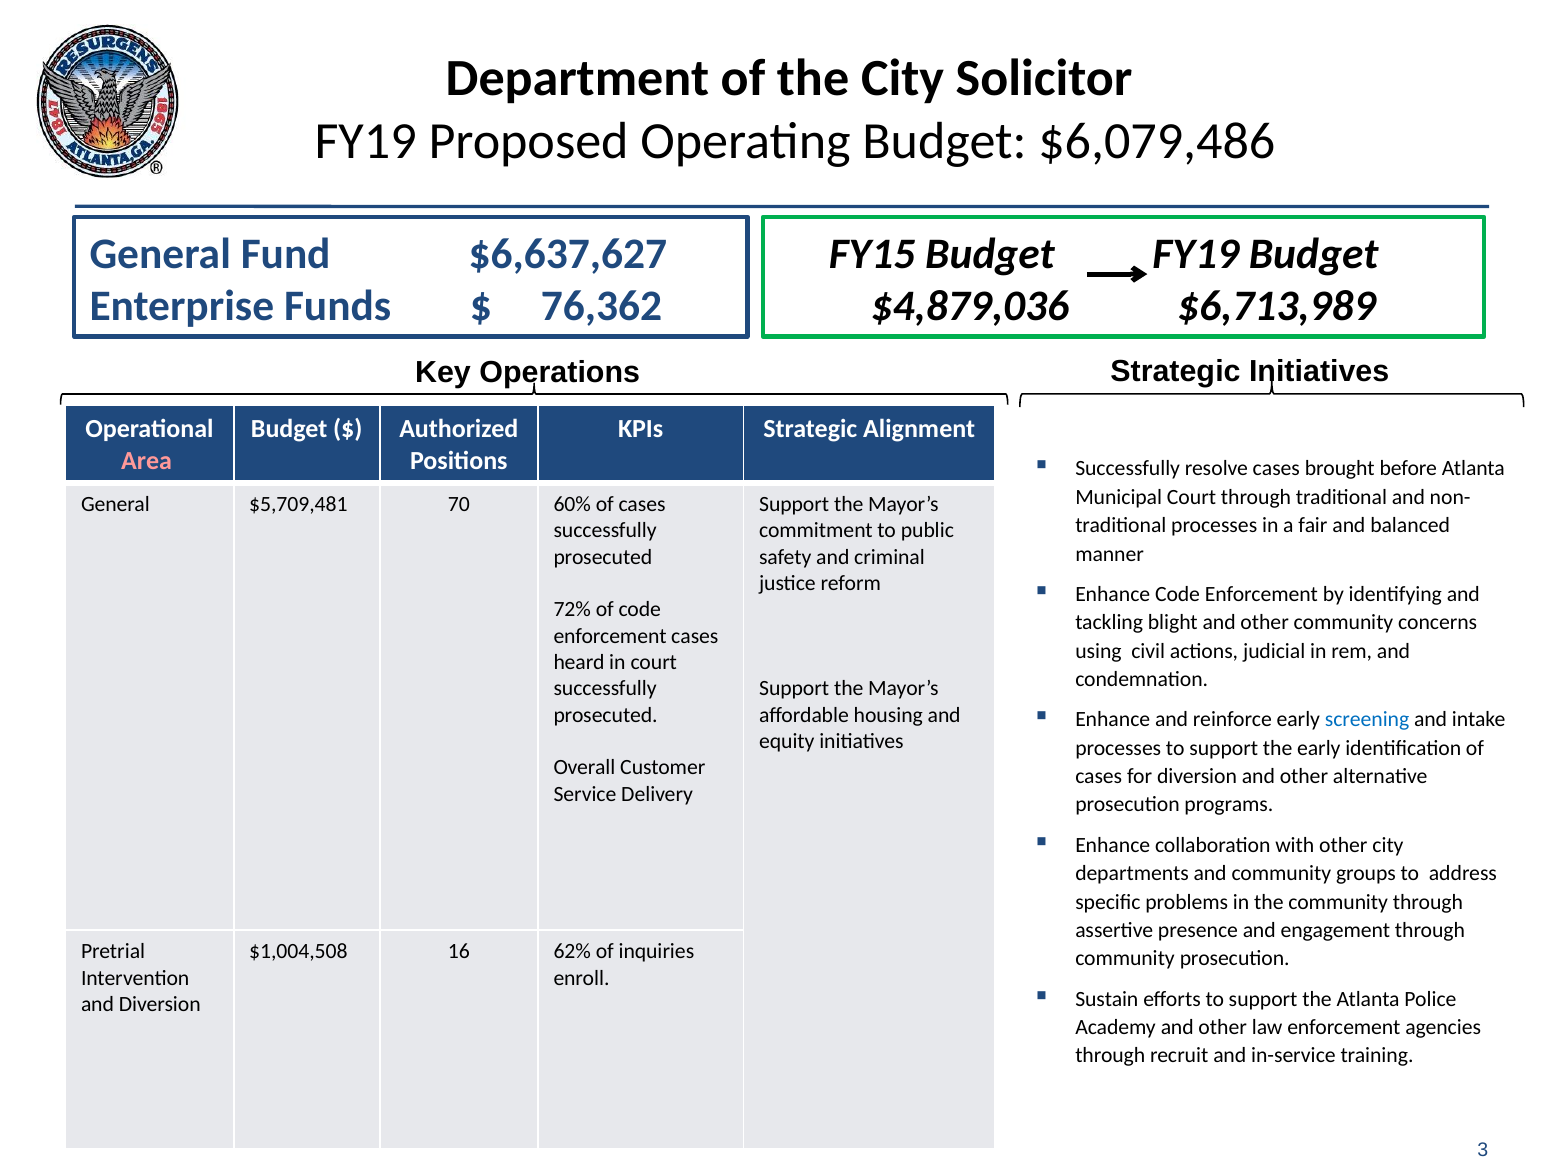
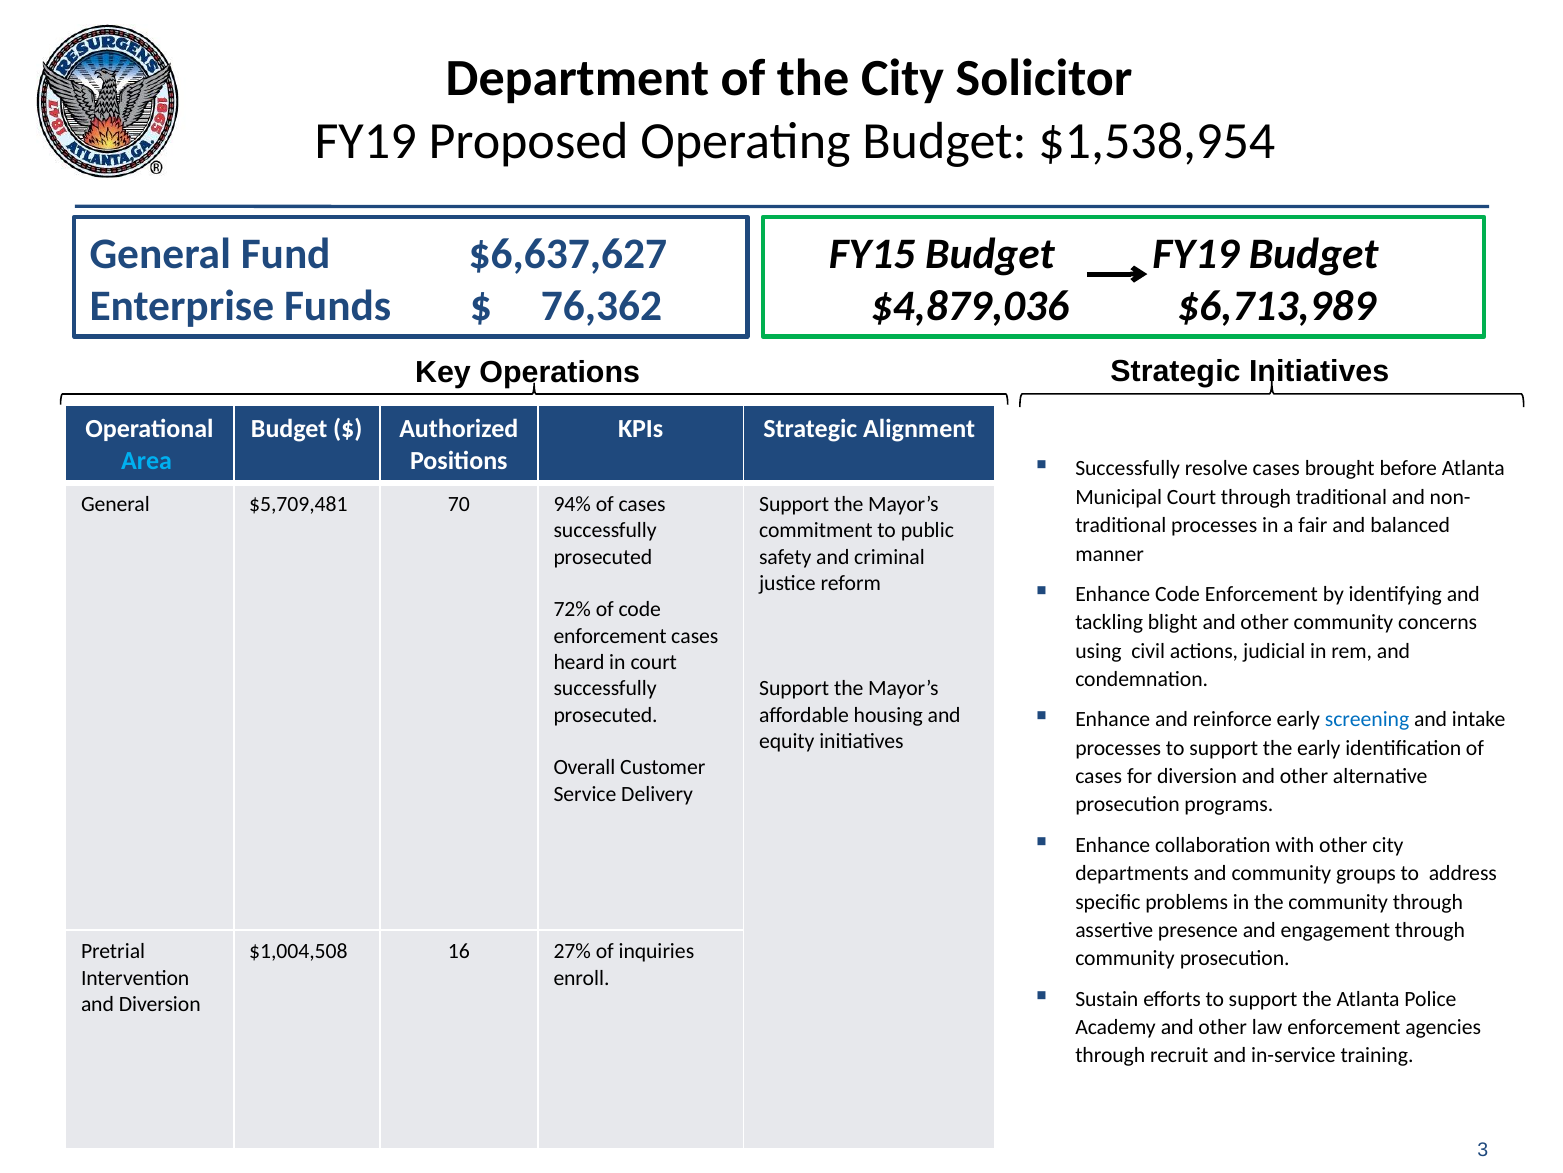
$6,079,486: $6,079,486 -> $1,538,954
Area colour: pink -> light blue
60%: 60% -> 94%
62%: 62% -> 27%
